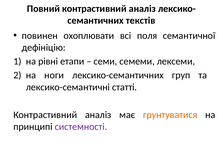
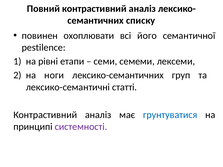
текстів: текстів -> списку
поля: поля -> його
дефініцію: дефініцію -> pestilence
грунтуватися colour: orange -> blue
